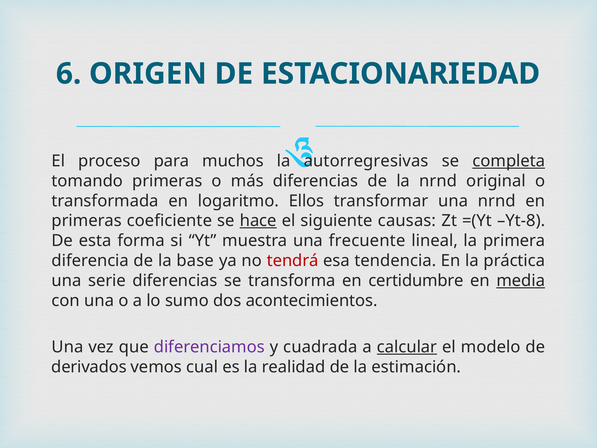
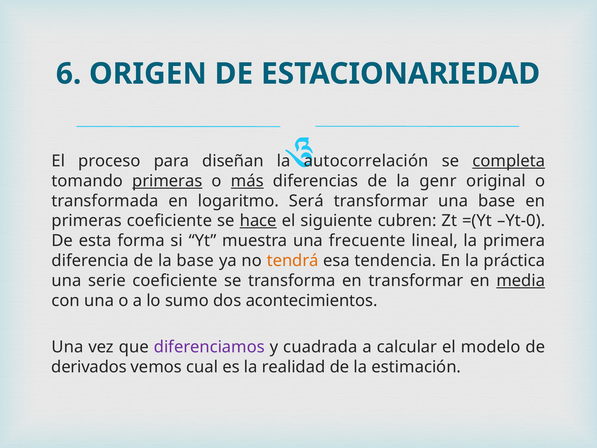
muchos: muchos -> diseñan
autorregresivas: autorregresivas -> autocorrelación
primeras at (167, 181) underline: none -> present
más underline: none -> present
la nrnd: nrnd -> genr
Ellos: Ellos -> Será
una nrnd: nrnd -> base
causas: causas -> cubren
Yt-8: Yt-8 -> Yt-0
tendrá colour: red -> orange
serie diferencias: diferencias -> coeficiente
en certidumbre: certidumbre -> transformar
calcular underline: present -> none
